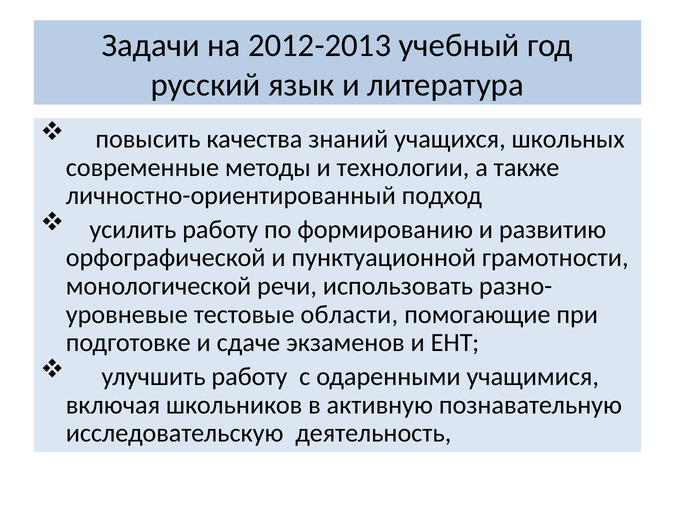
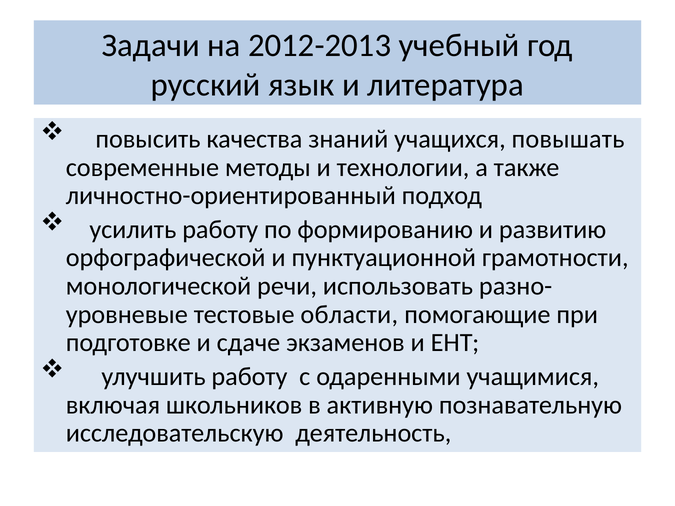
школьных: школьных -> повышать
